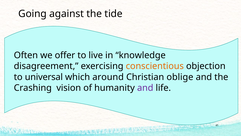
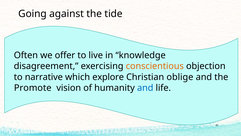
universal: universal -> narrative
around: around -> explore
Crashing: Crashing -> Promote
and at (145, 88) colour: purple -> blue
